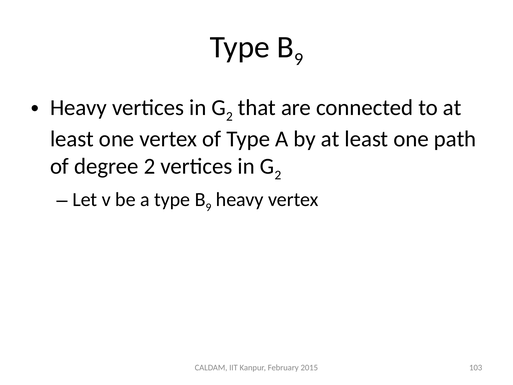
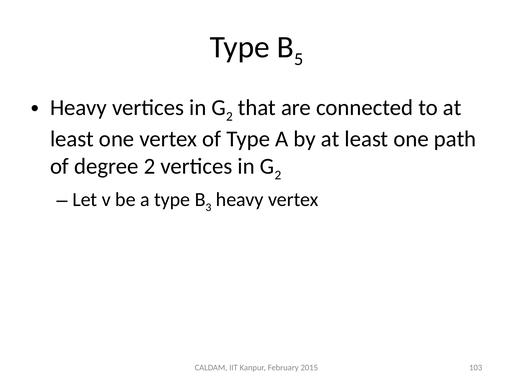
9 at (299, 59): 9 -> 5
9 at (208, 207): 9 -> 3
